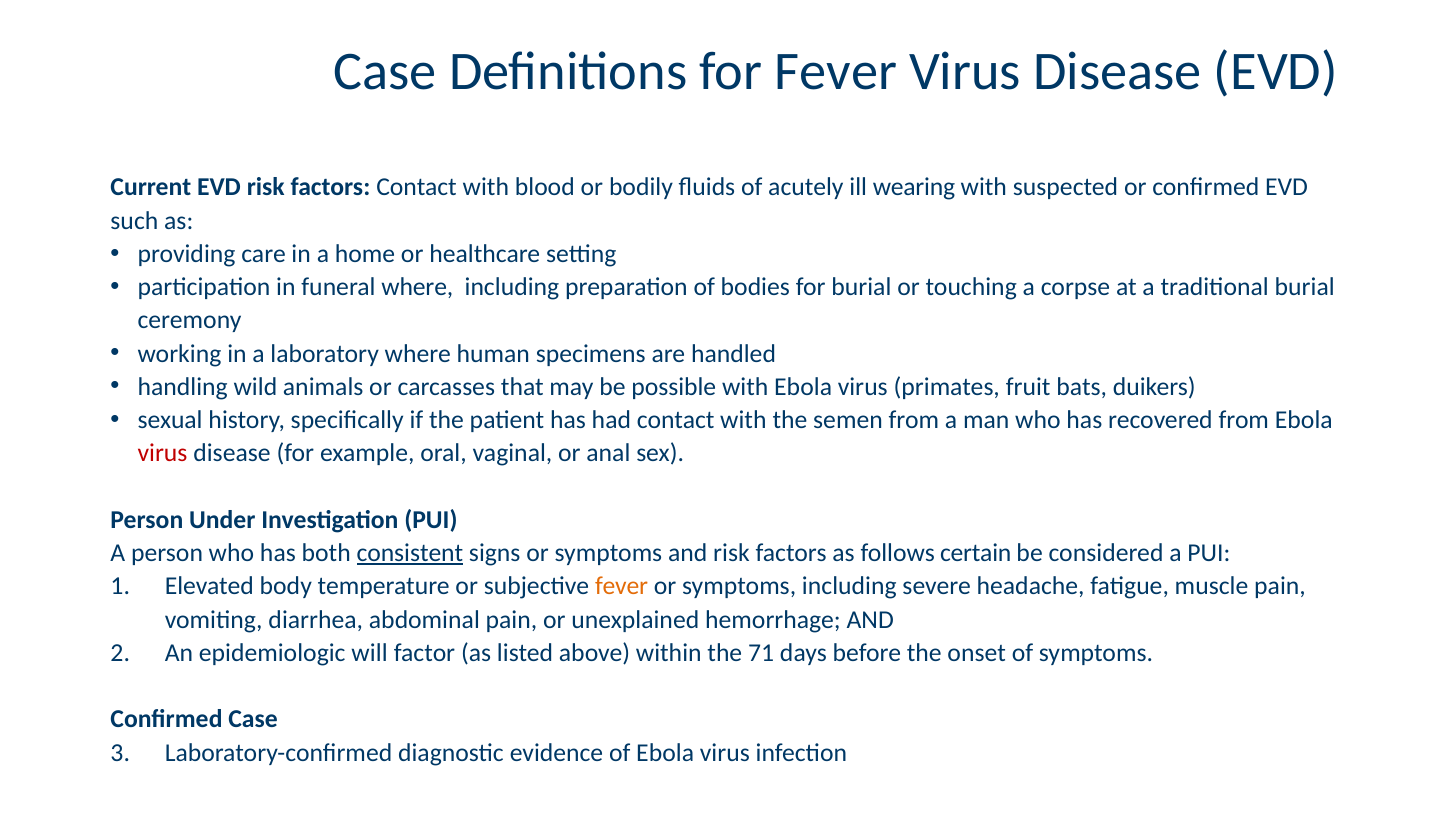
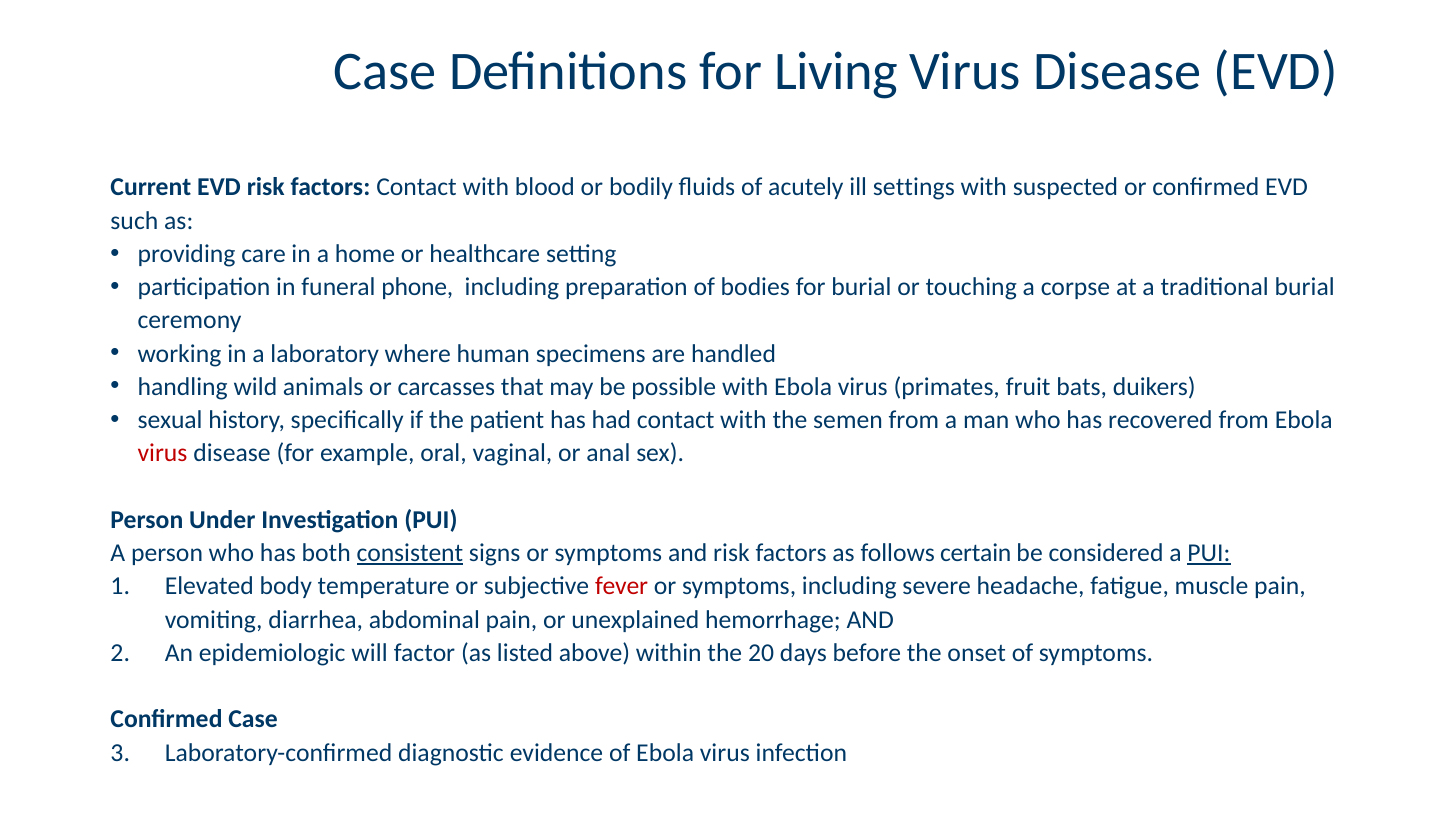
for Fever: Fever -> Living
wearing: wearing -> settings
funeral where: where -> phone
PUI at (1209, 553) underline: none -> present
fever at (622, 586) colour: orange -> red
71: 71 -> 20
